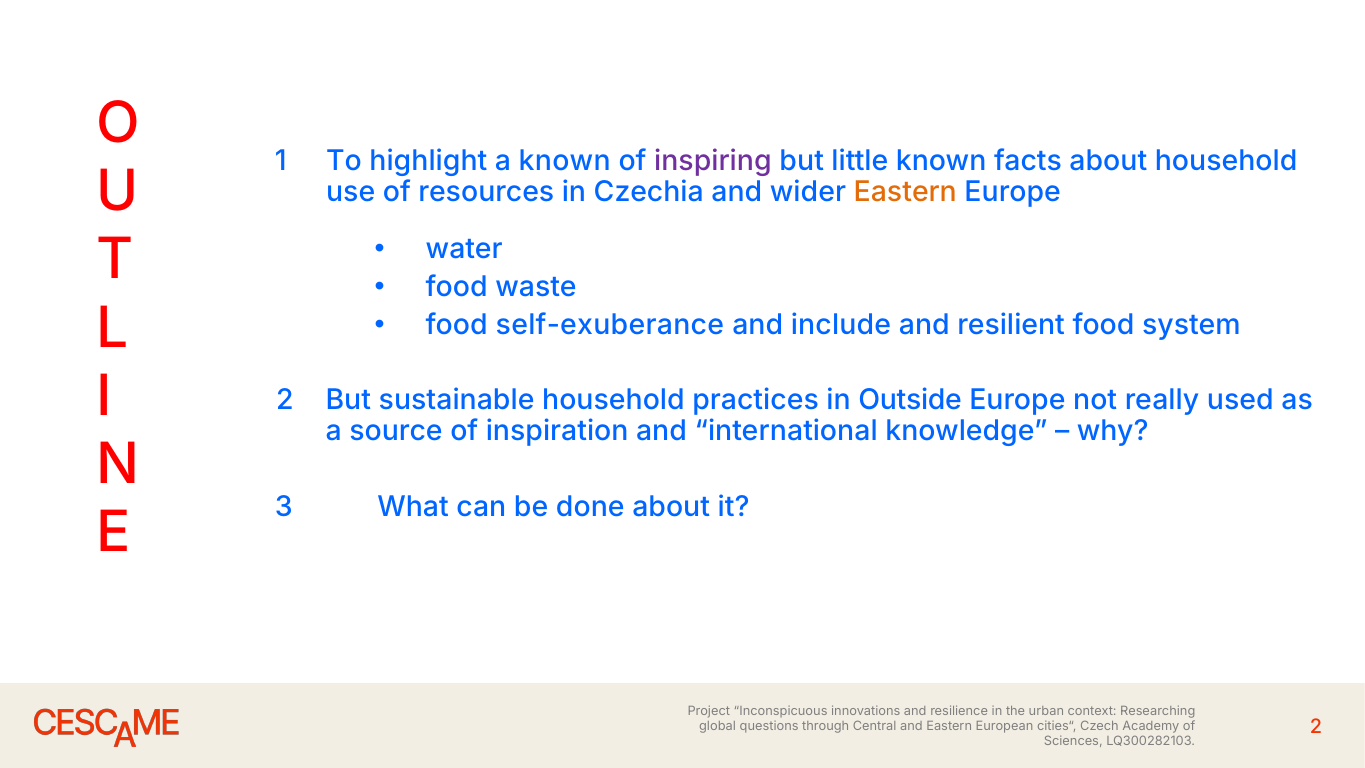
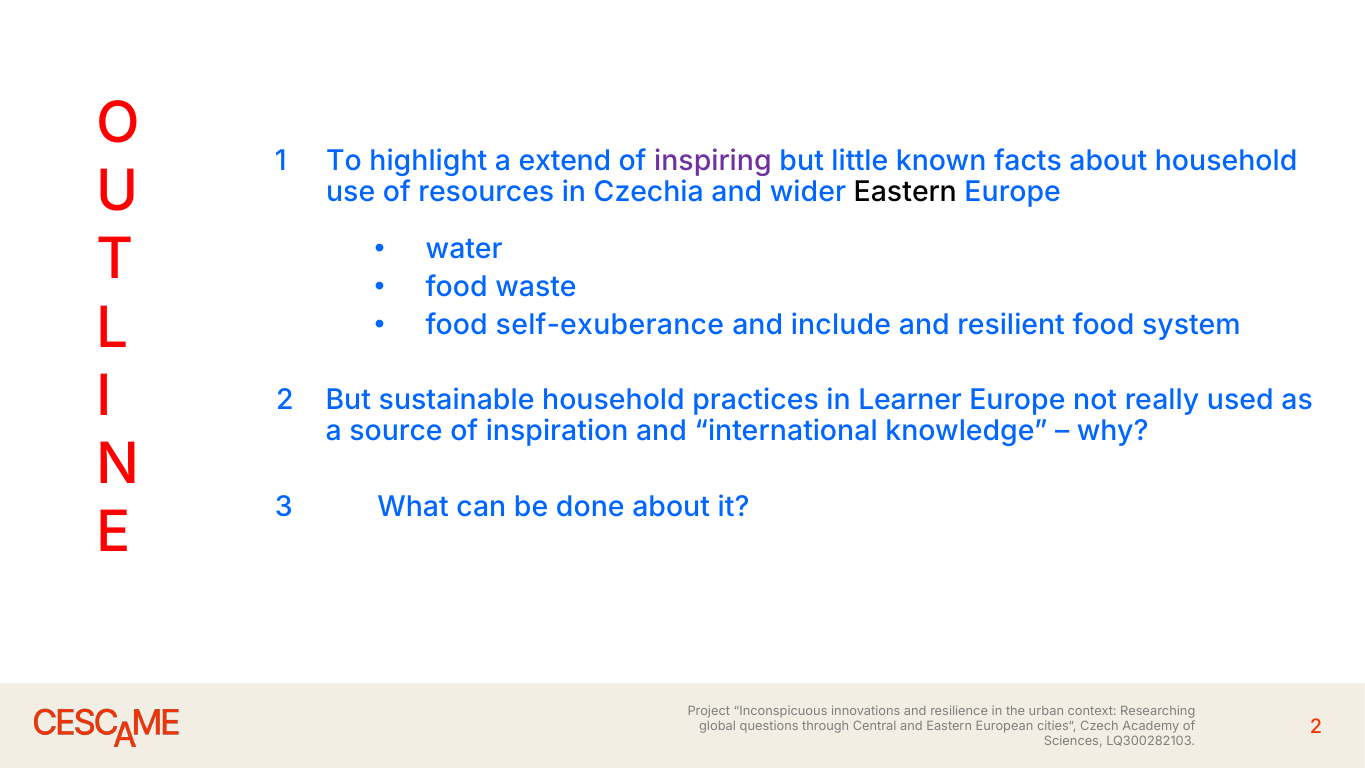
a known: known -> extend
Eastern at (905, 192) colour: orange -> black
Outside: Outside -> Learner
